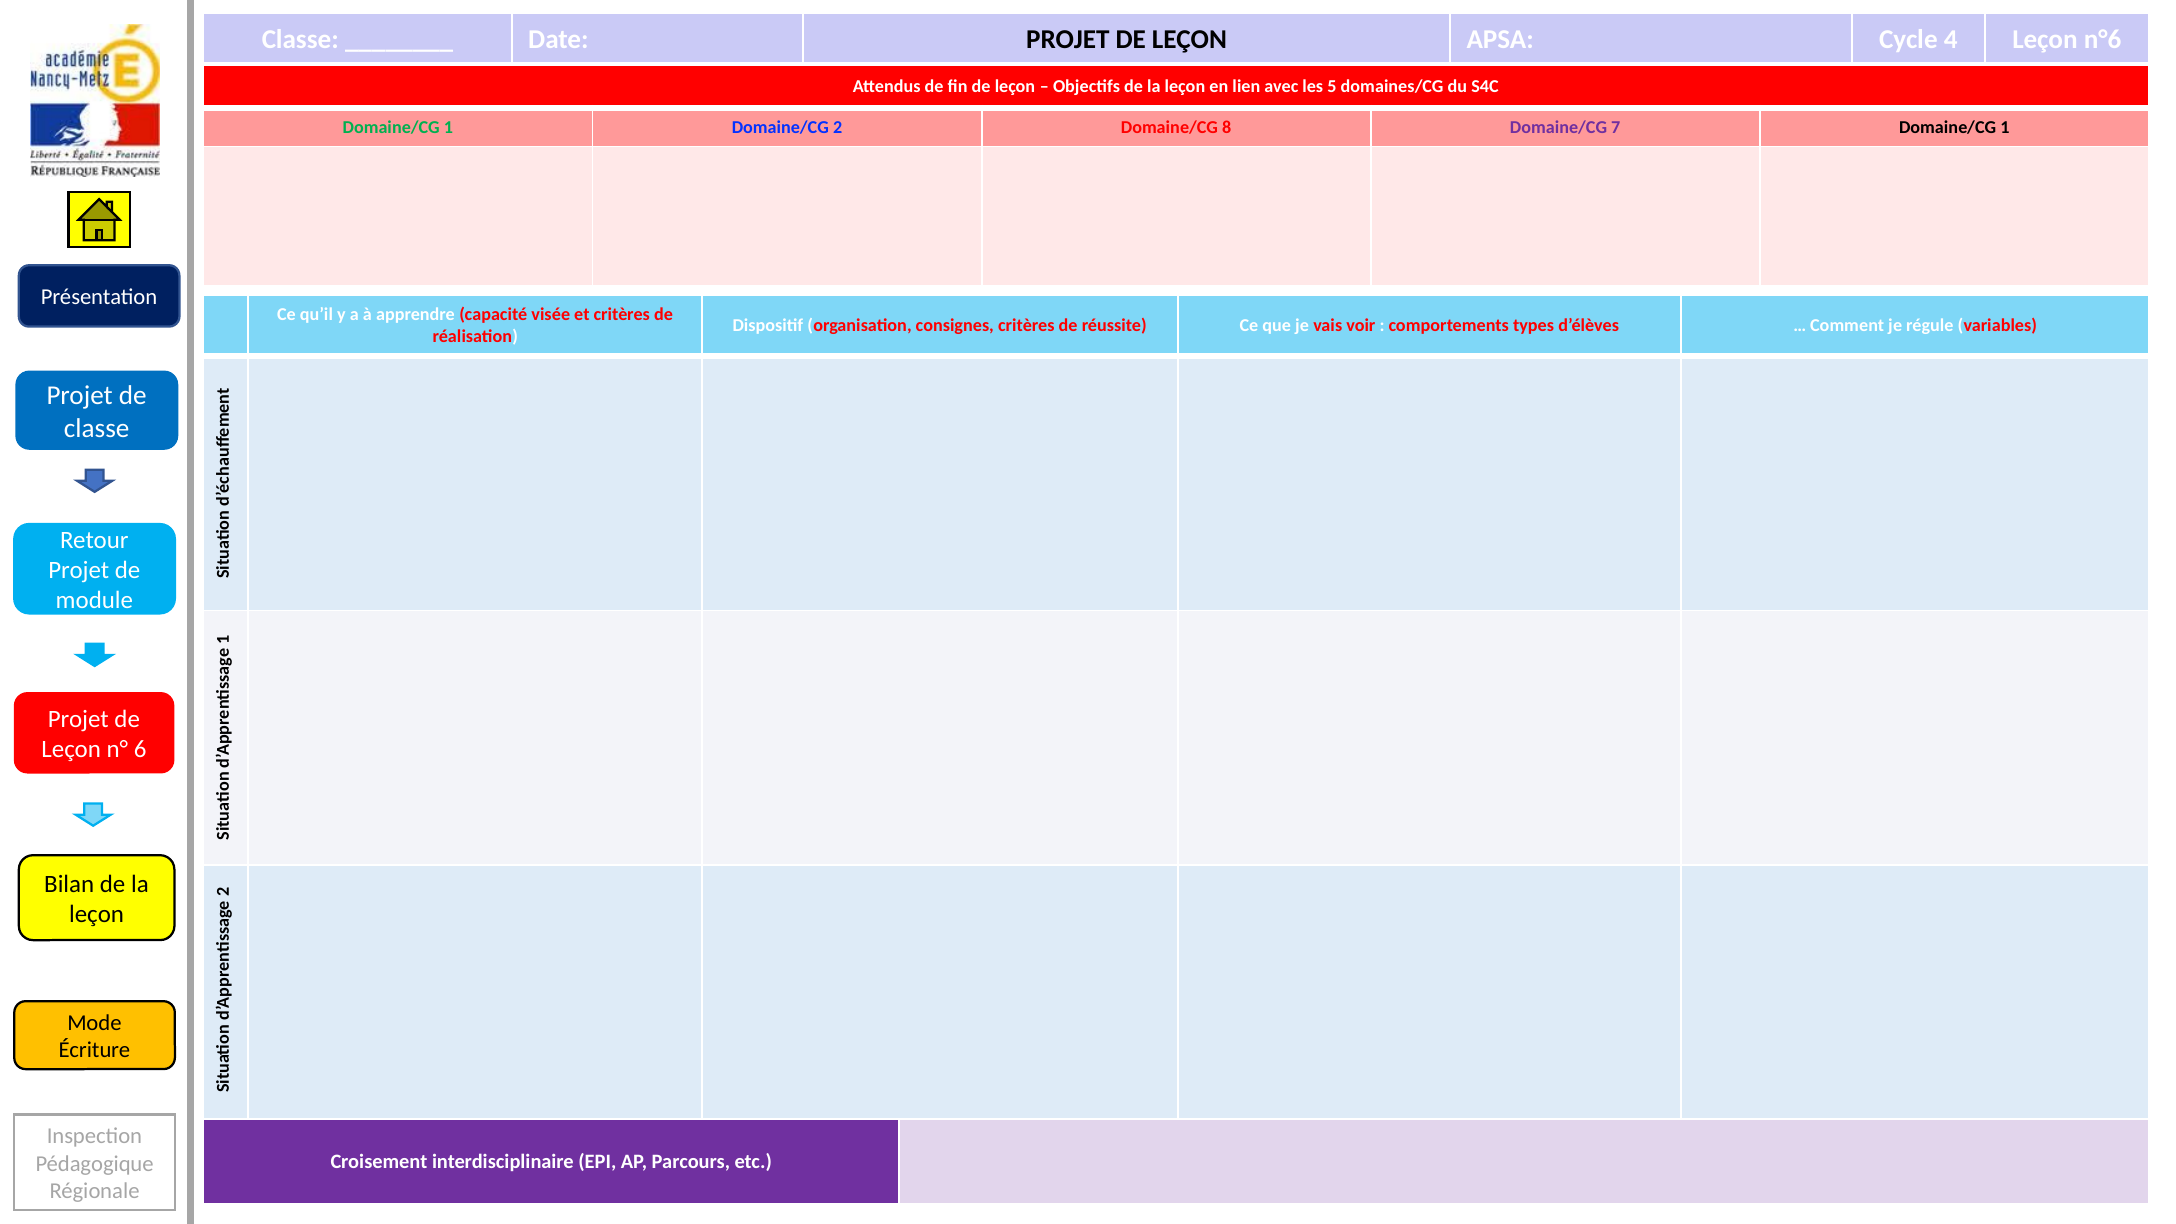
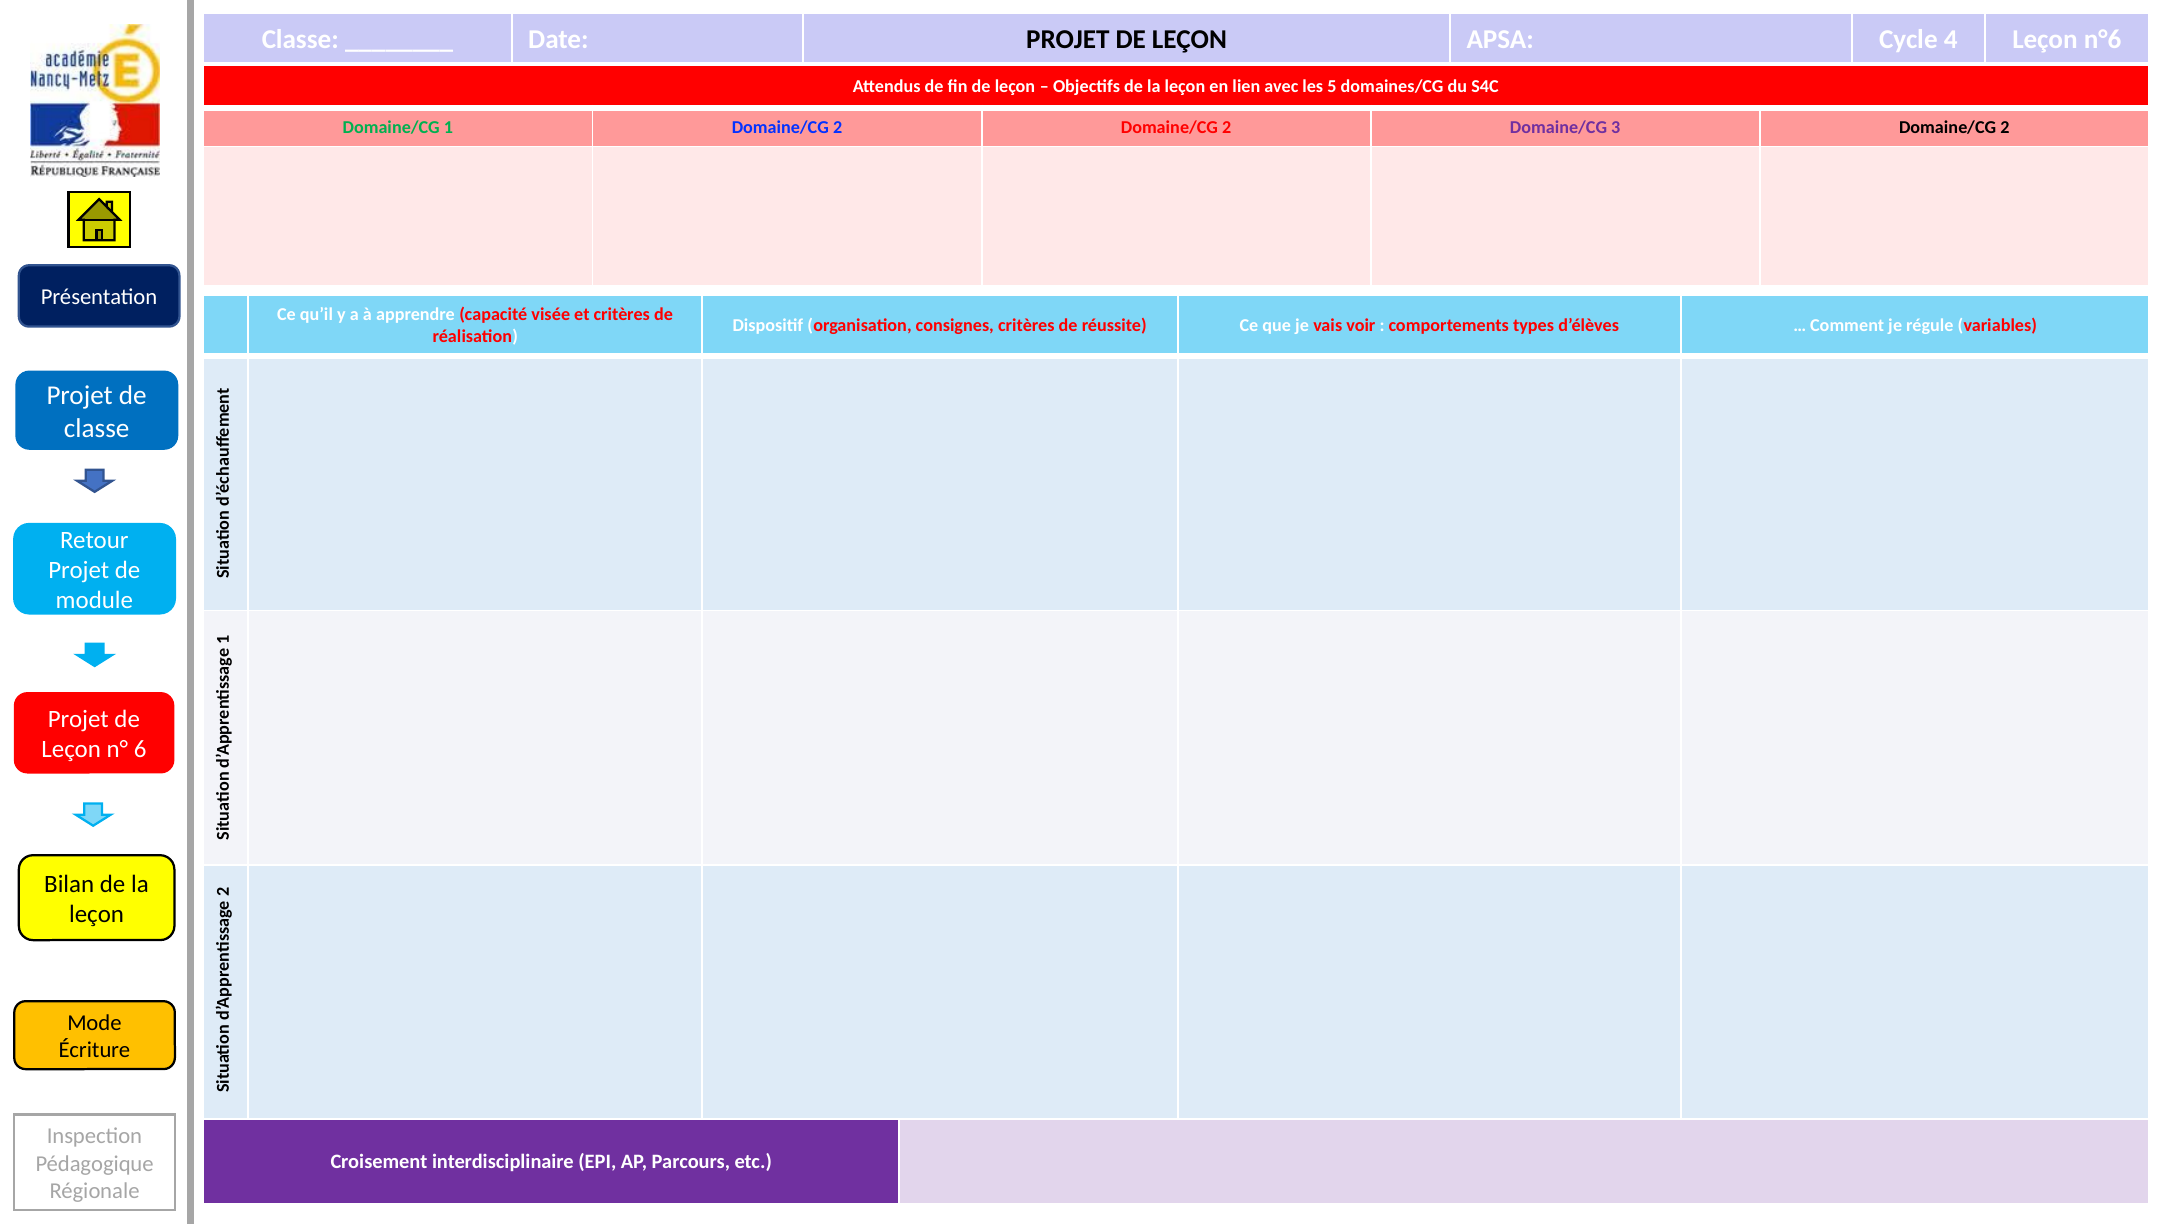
2 Domaine/CG 8: 8 -> 2
7: 7 -> 3
1 at (2005, 127): 1 -> 2
